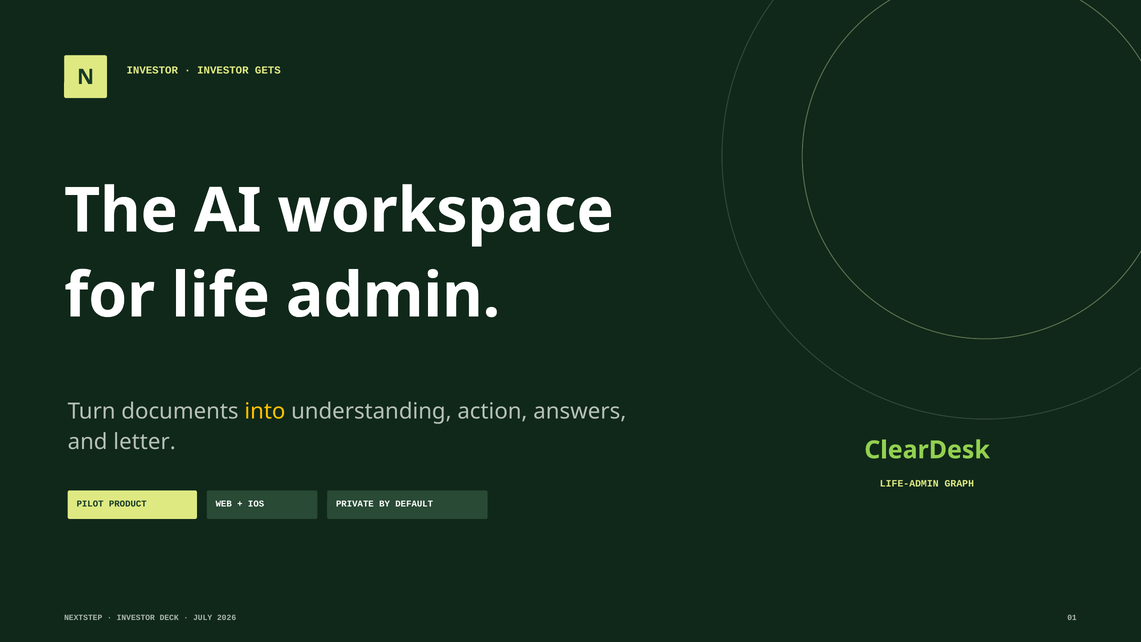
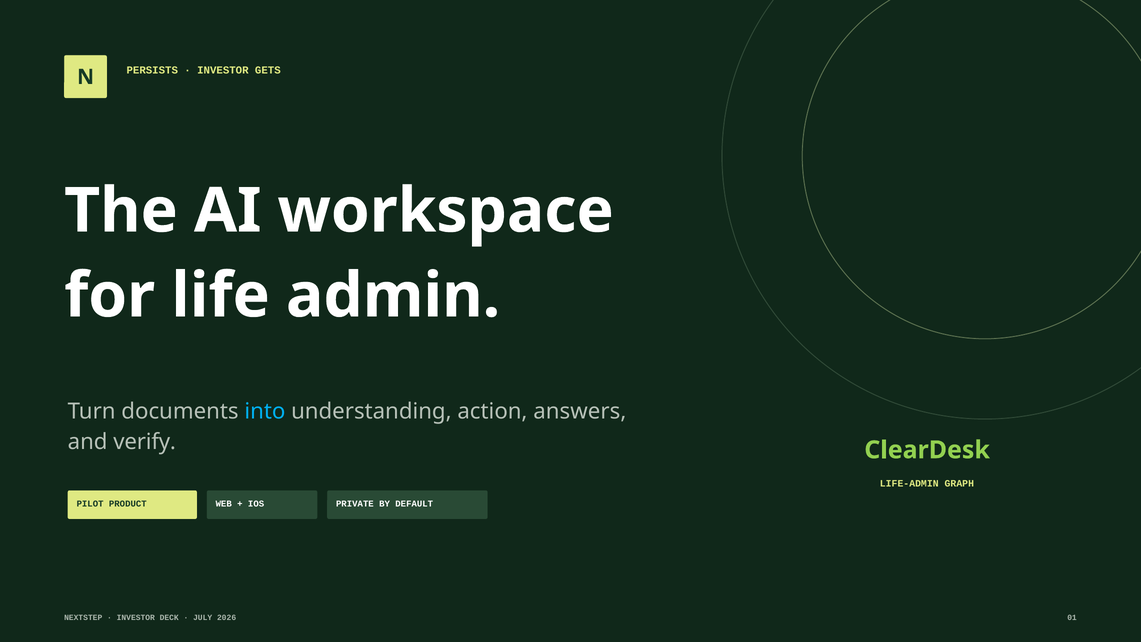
INVESTOR at (152, 70): INVESTOR -> PERSISTS
into colour: yellow -> light blue
letter: letter -> verify
